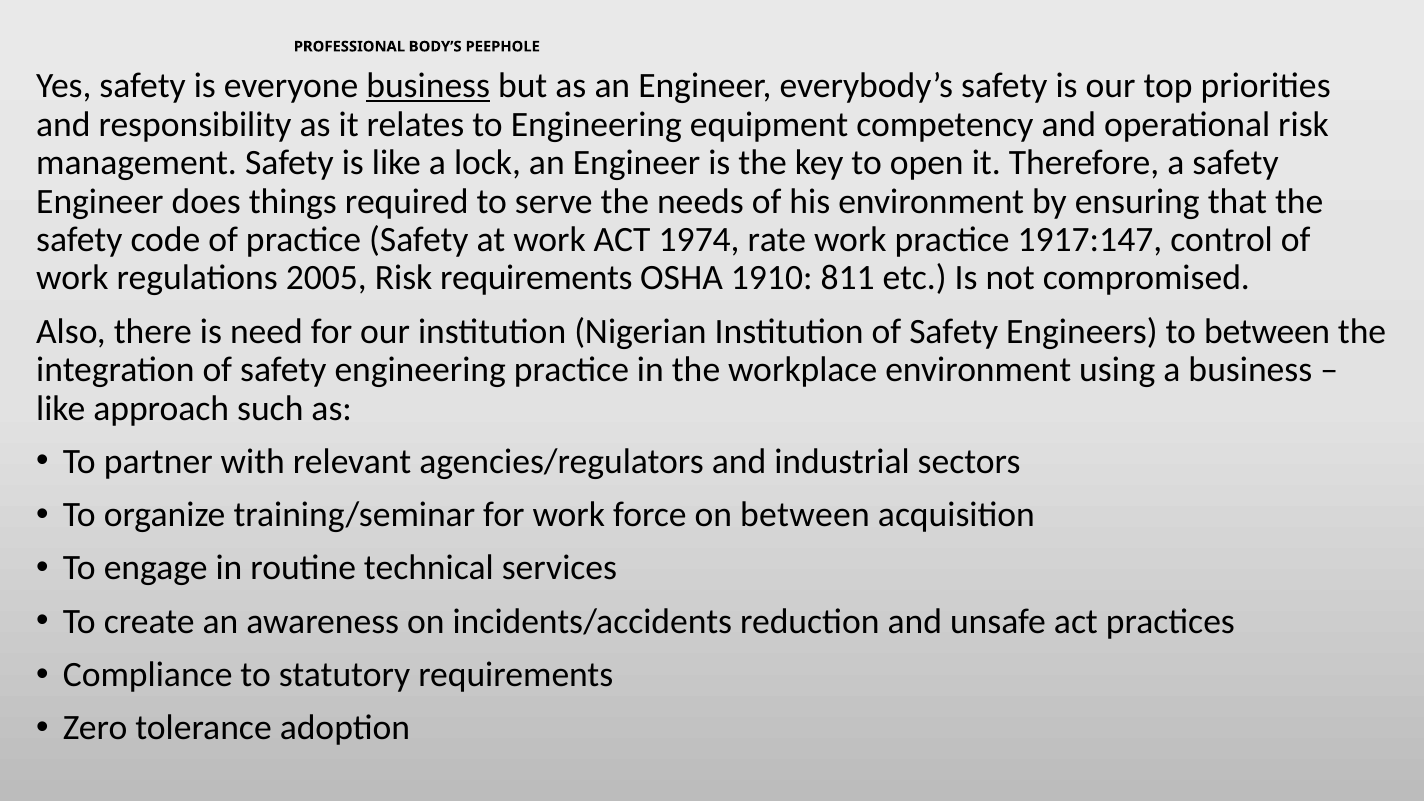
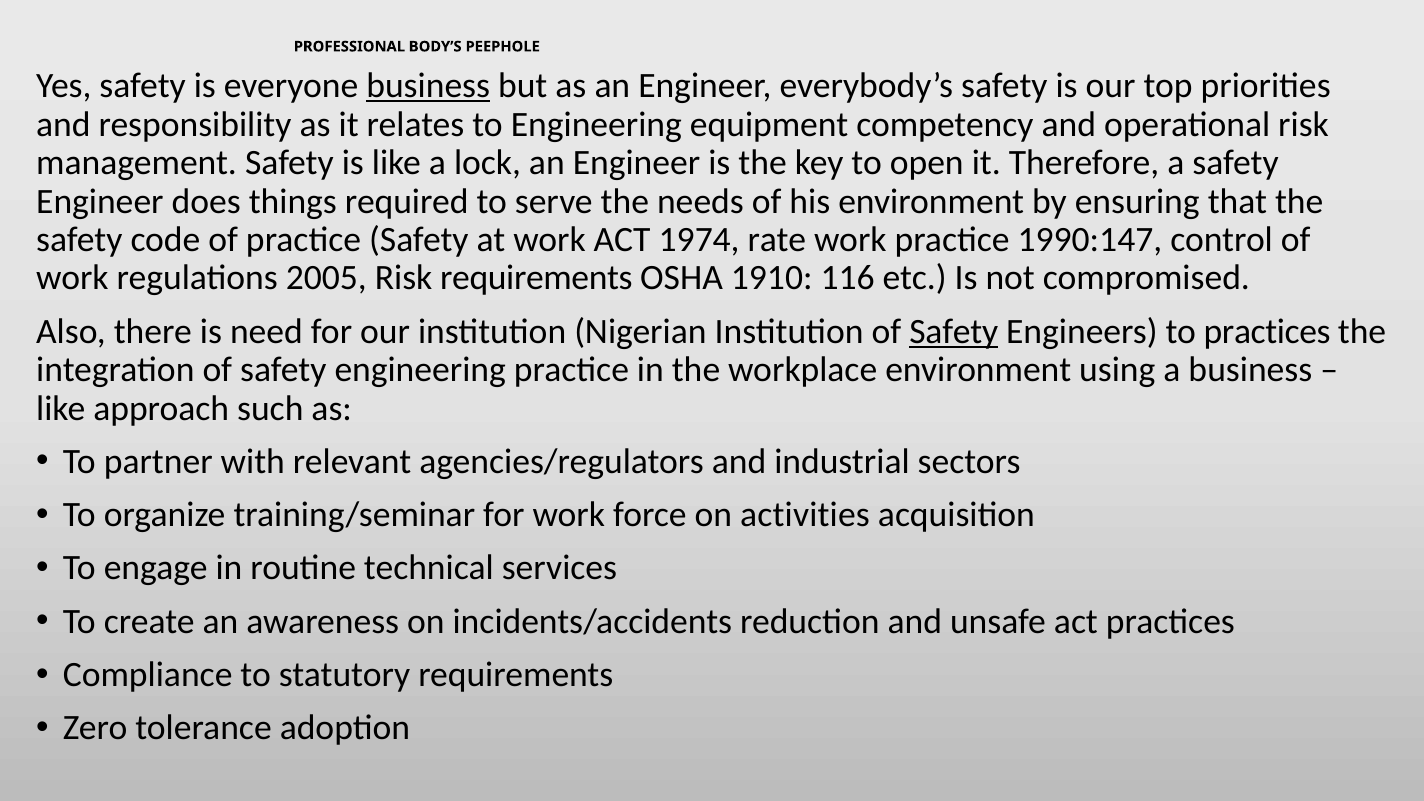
1917:147: 1917:147 -> 1990:147
811: 811 -> 116
Safety at (954, 331) underline: none -> present
to between: between -> practices
on between: between -> activities
